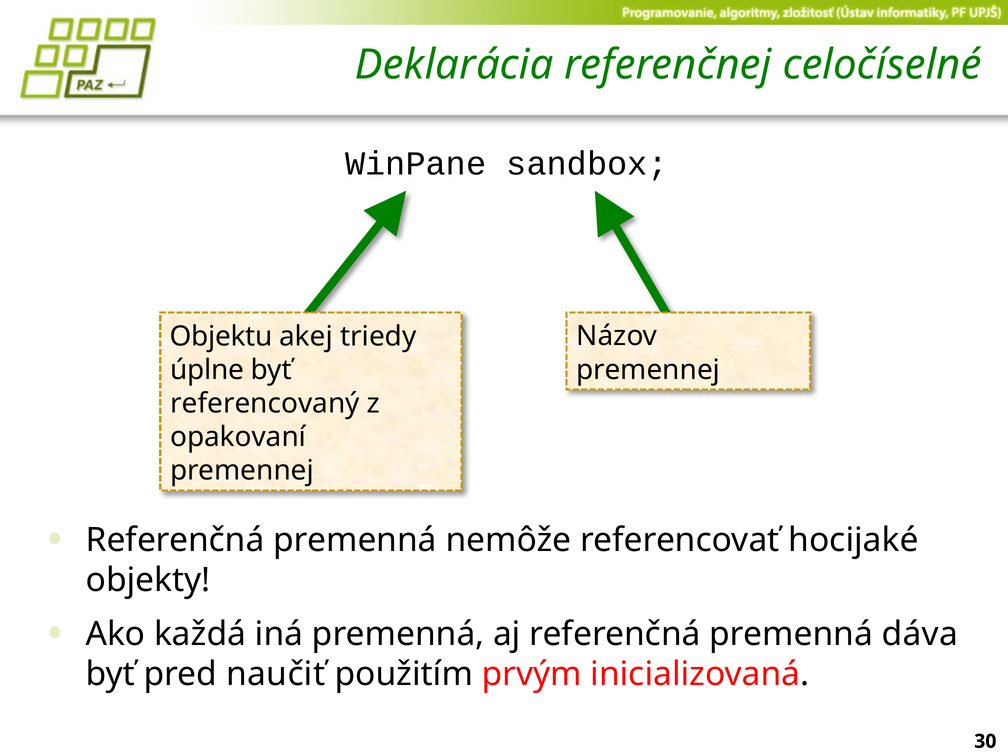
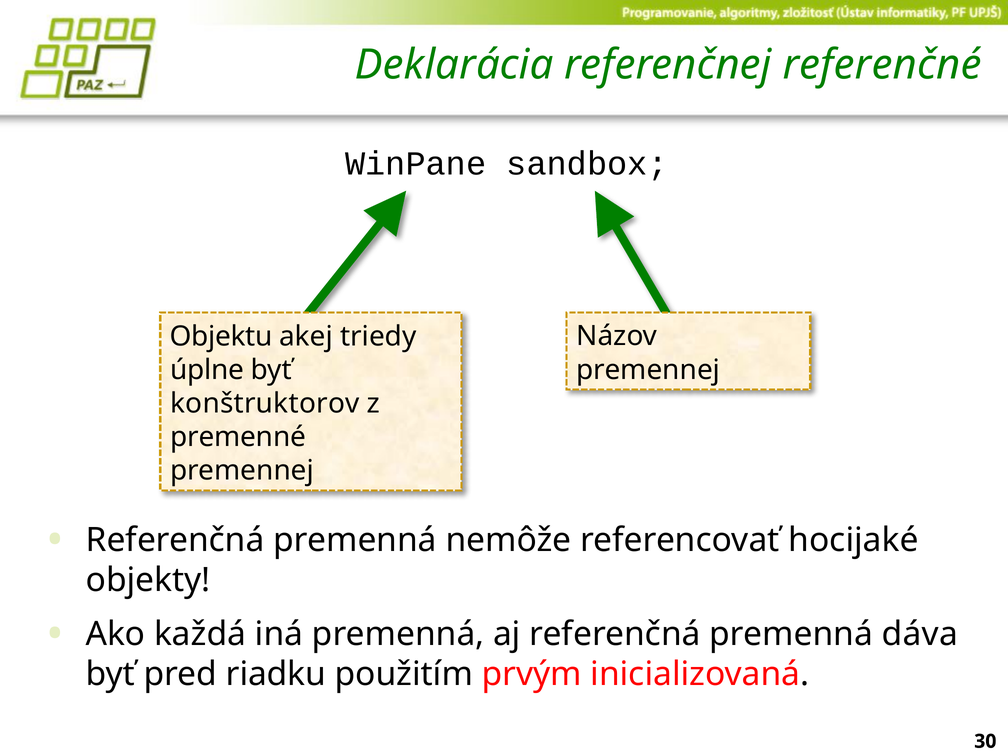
celočíselné: celočíselné -> referenčné
referencovaný: referencovaný -> konštruktorov
opakovaní: opakovaní -> premenné
naučiť: naučiť -> riadku
